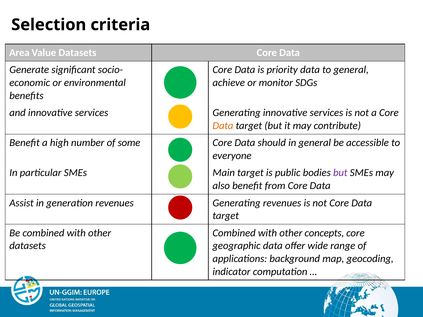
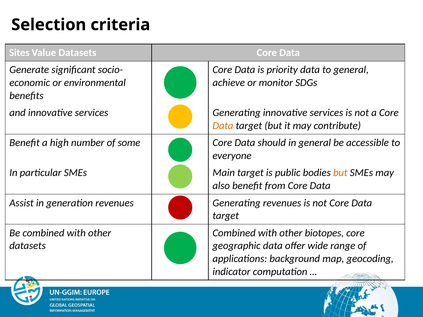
Area: Area -> Sites
but at (340, 173) colour: purple -> orange
concepts: concepts -> biotopes
